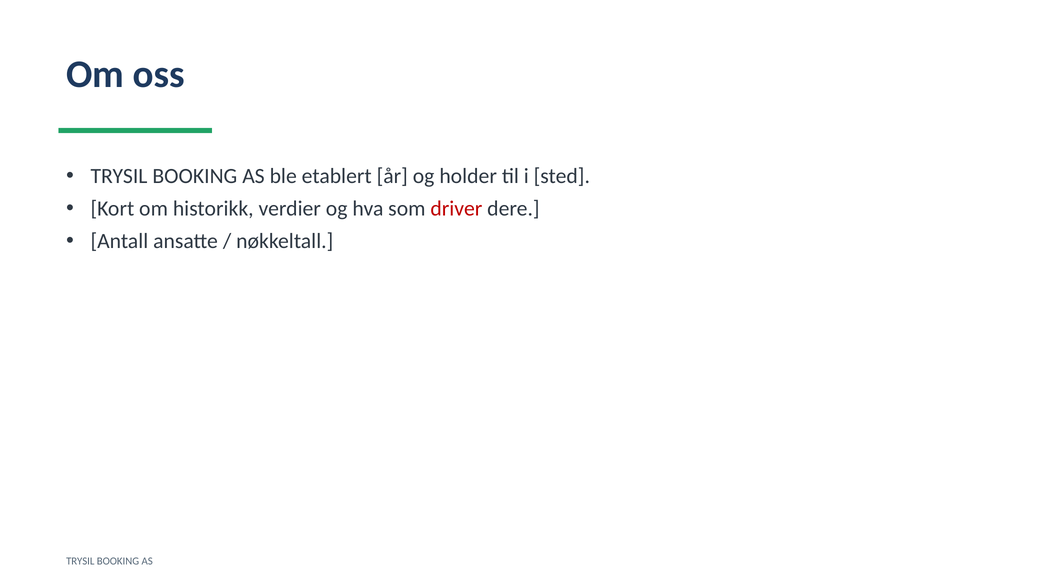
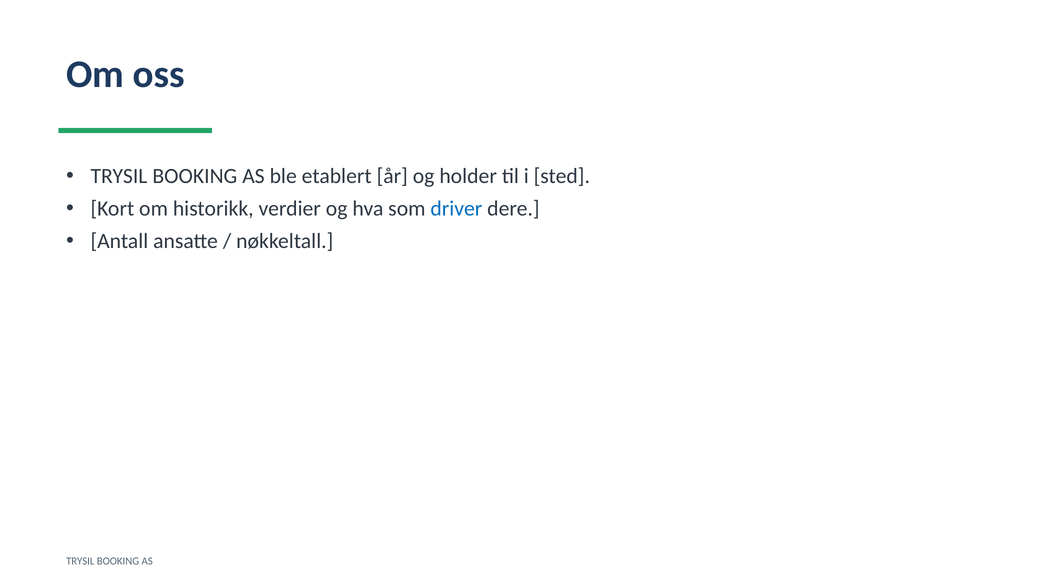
driver colour: red -> blue
